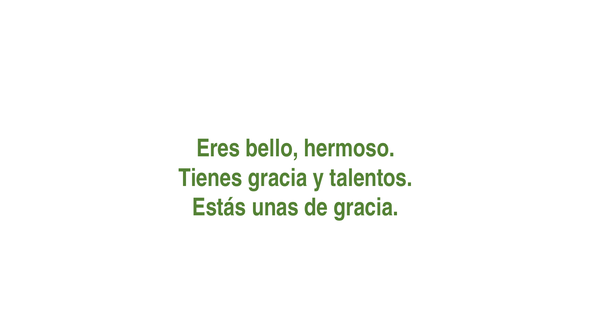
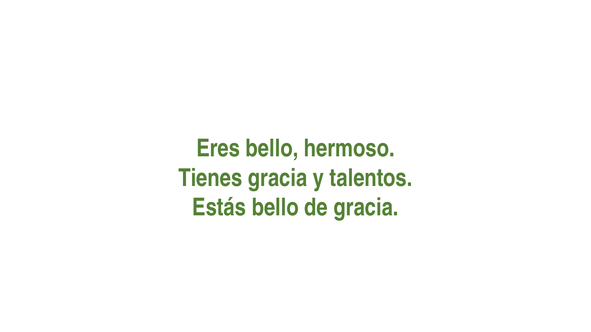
Estás unas: unas -> bello
